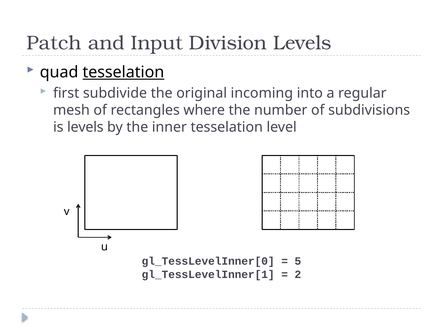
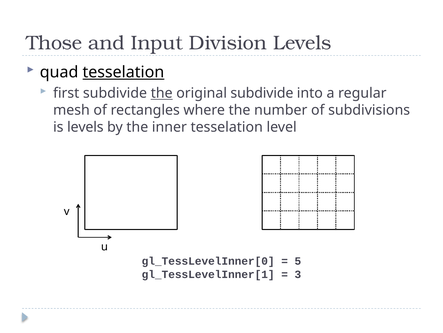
Patch: Patch -> Those
the at (162, 93) underline: none -> present
original incoming: incoming -> subdivide
2: 2 -> 3
